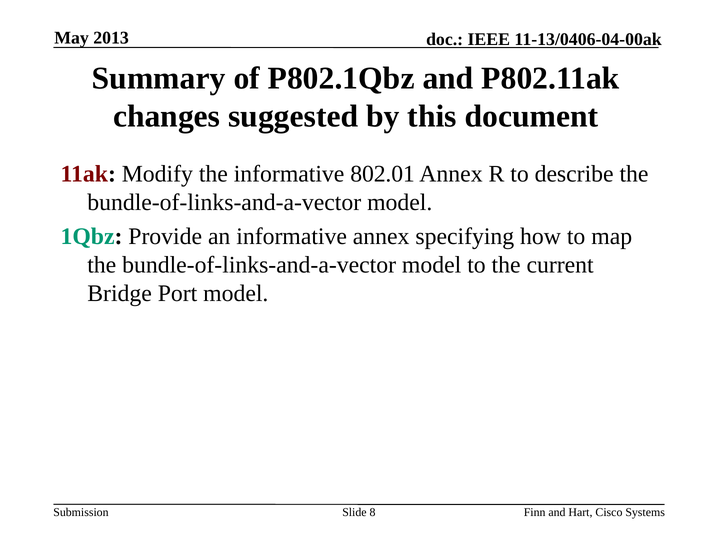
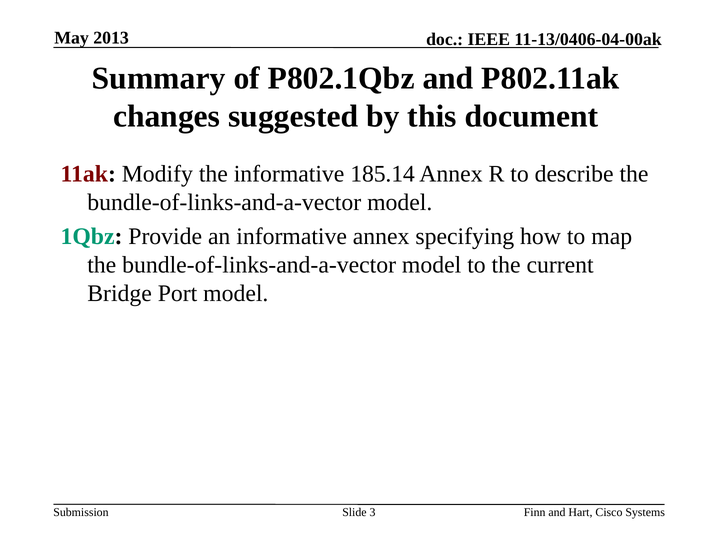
802.01: 802.01 -> 185.14
8: 8 -> 3
